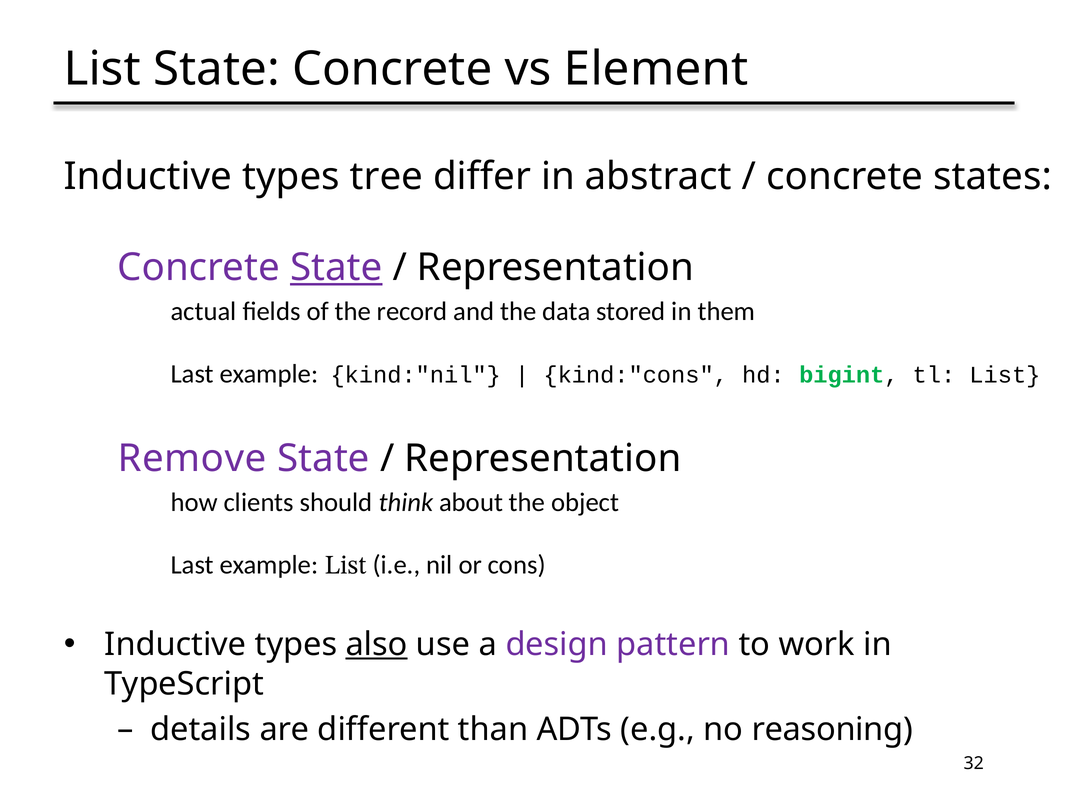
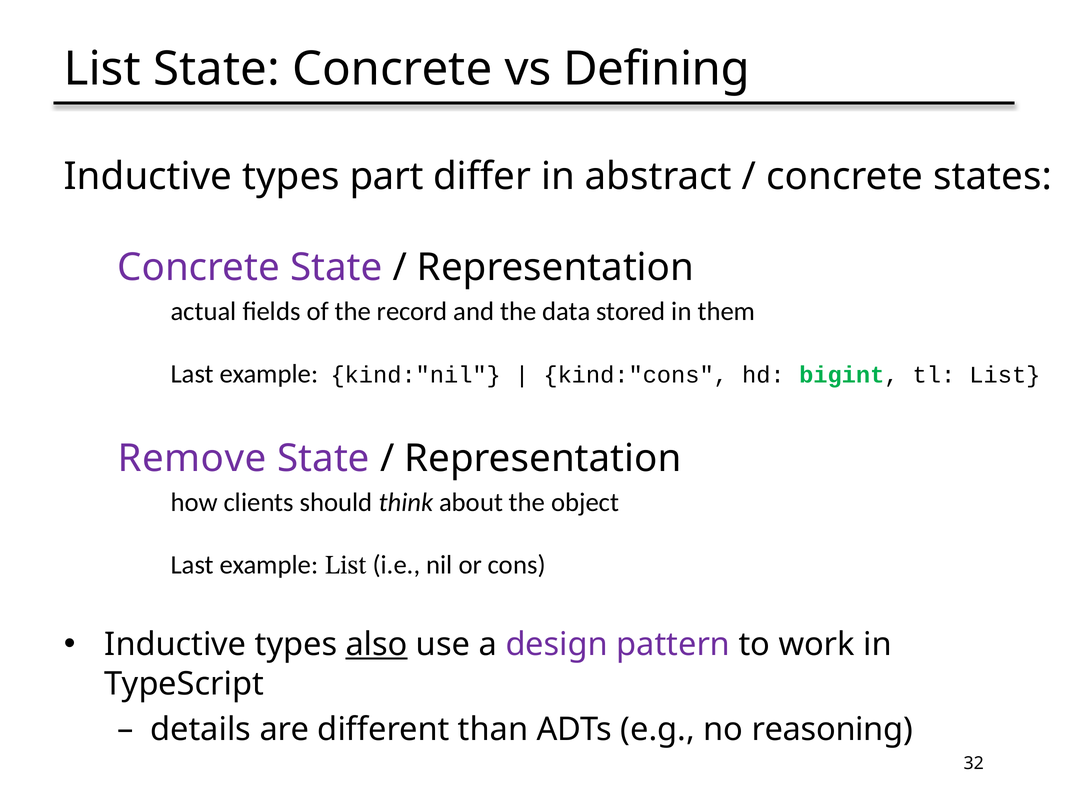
Element: Element -> Defining
tree: tree -> part
State at (336, 268) underline: present -> none
